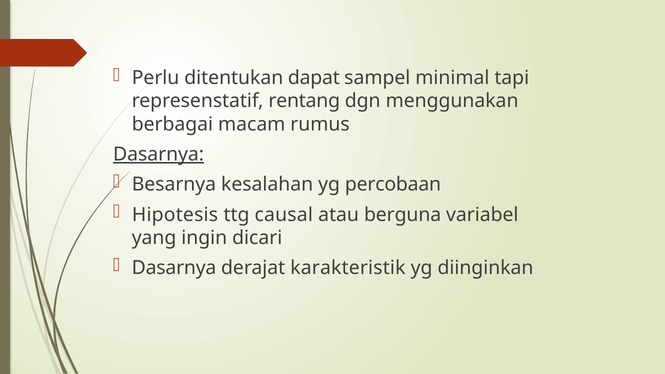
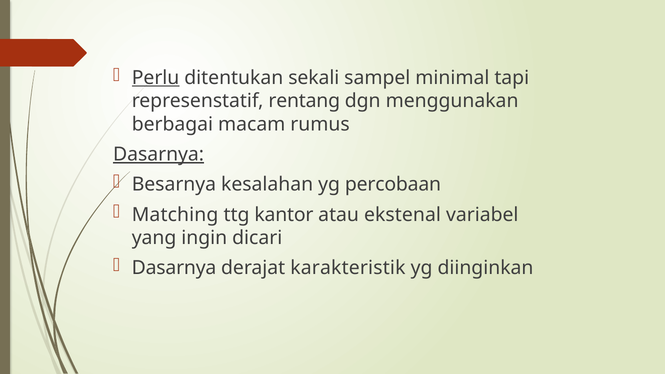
Perlu underline: none -> present
dapat: dapat -> sekali
Hipotesis: Hipotesis -> Matching
causal: causal -> kantor
berguna: berguna -> ekstenal
